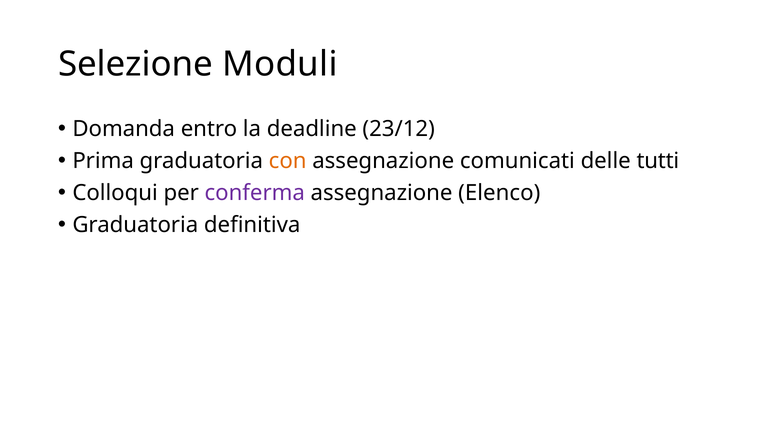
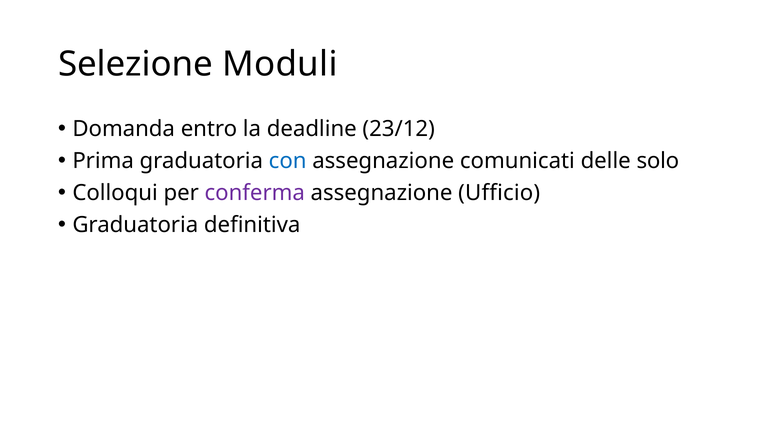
con colour: orange -> blue
tutti: tutti -> solo
Elenco: Elenco -> Ufficio
